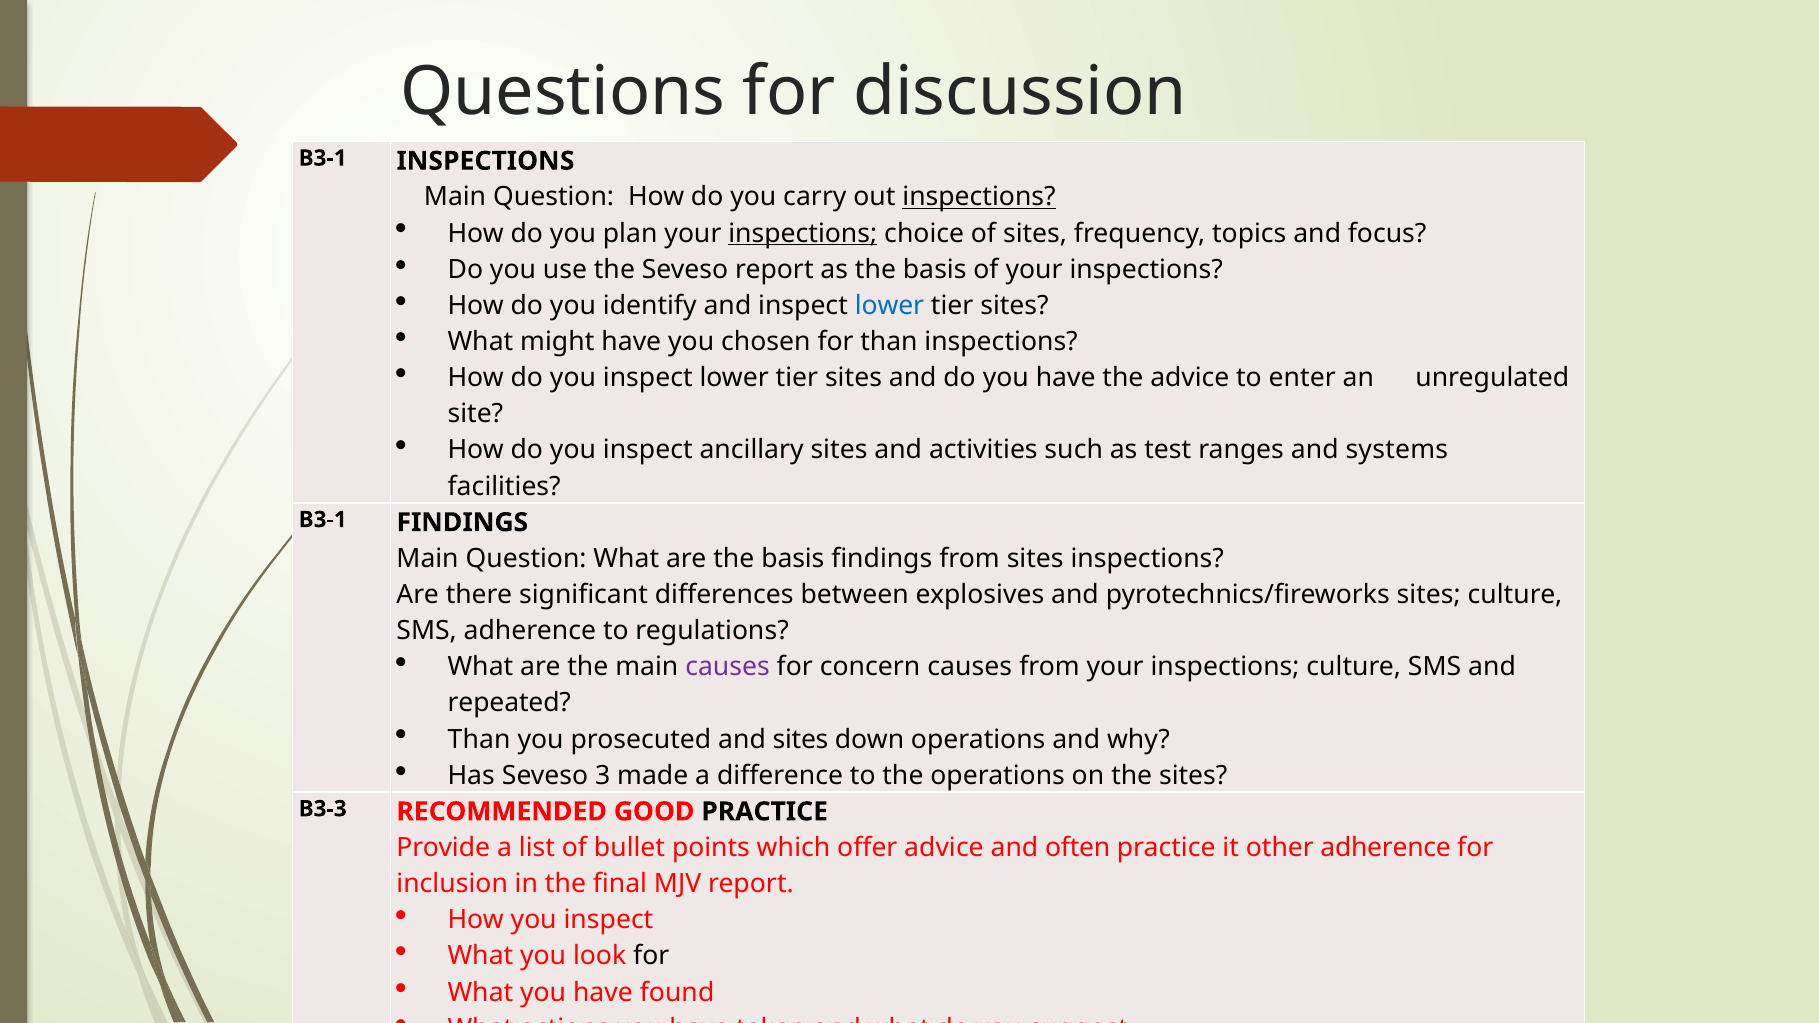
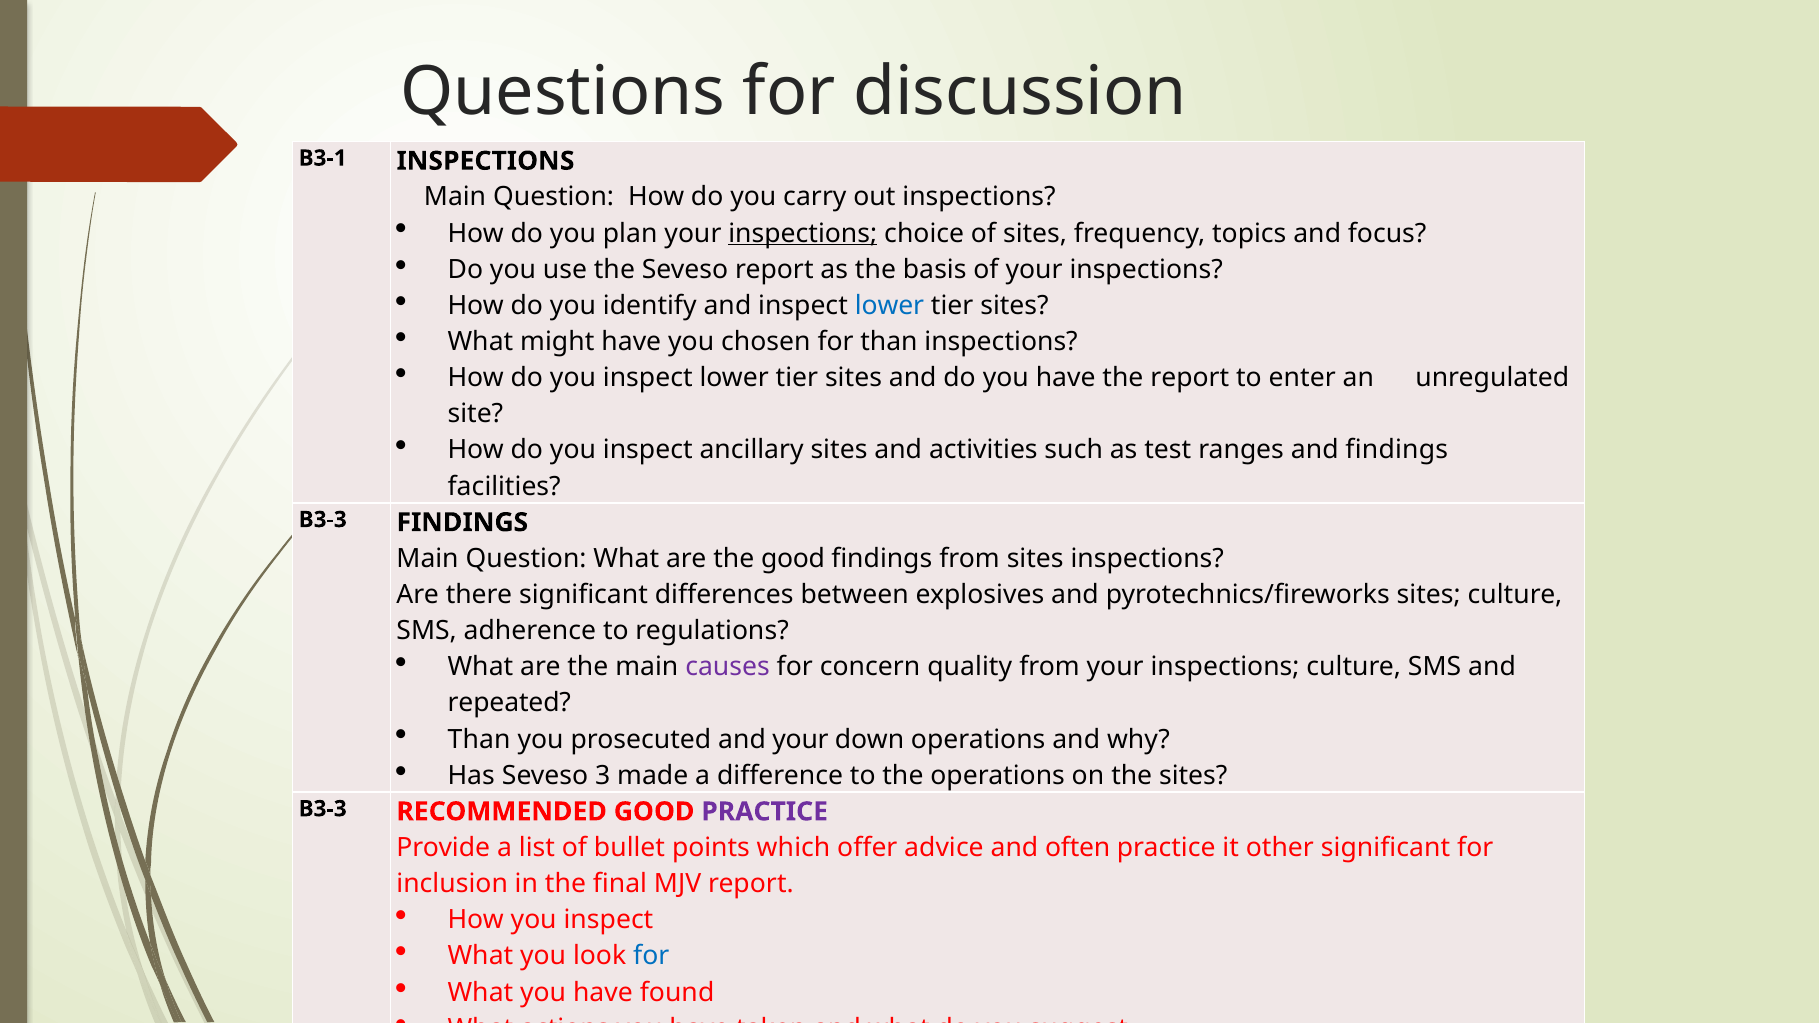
inspections at (979, 197) underline: present -> none
the advice: advice -> report
and systems: systems -> findings
B3-1 at (323, 520): B3-1 -> B3-3
are the basis: basis -> good
concern causes: causes -> quality
and sites: sites -> your
PRACTICE at (765, 812) colour: black -> purple
other adherence: adherence -> significant
for at (651, 956) colour: black -> blue
